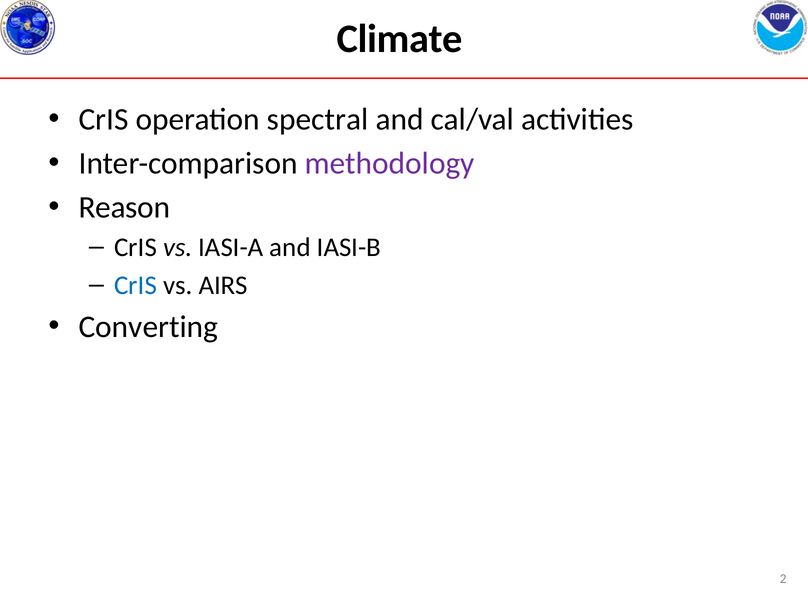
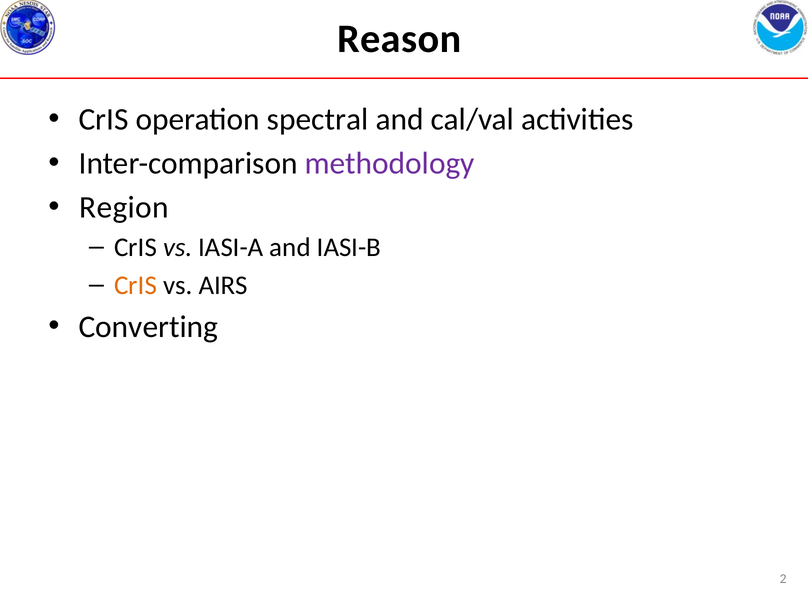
Climate: Climate -> Reason
Reason: Reason -> Region
CrIS at (136, 285) colour: blue -> orange
